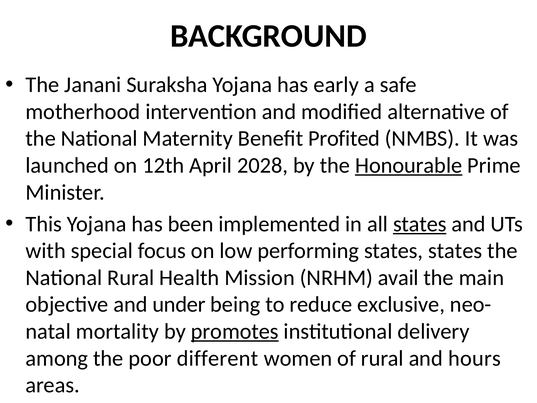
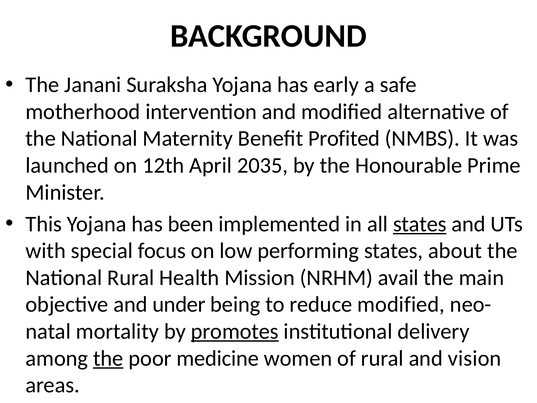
2028: 2028 -> 2035
Honourable underline: present -> none
states states: states -> about
reduce exclusive: exclusive -> modified
the at (108, 358) underline: none -> present
different: different -> medicine
hours: hours -> vision
